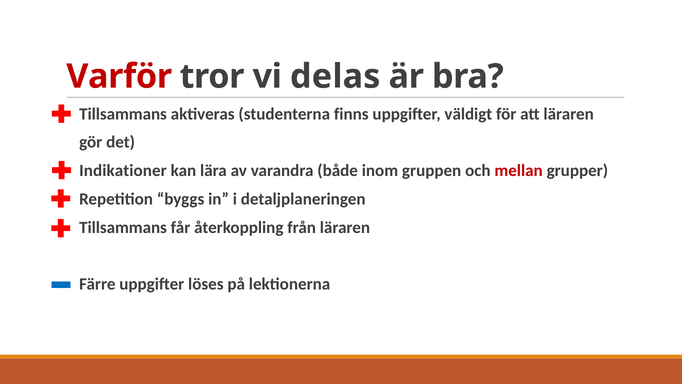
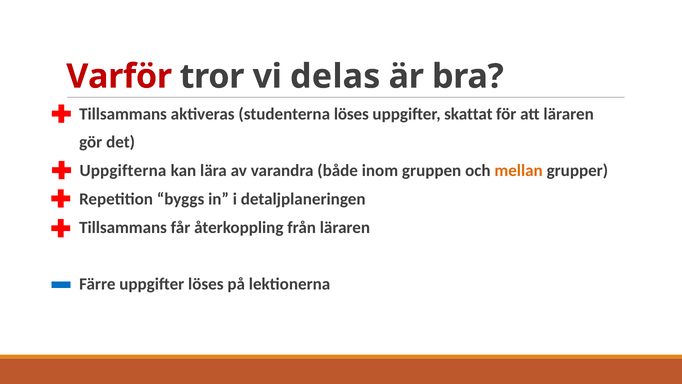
studenterna finns: finns -> löses
väldigt: väldigt -> skattat
Indikationer: Indikationer -> Uppgifterna
mellan colour: red -> orange
